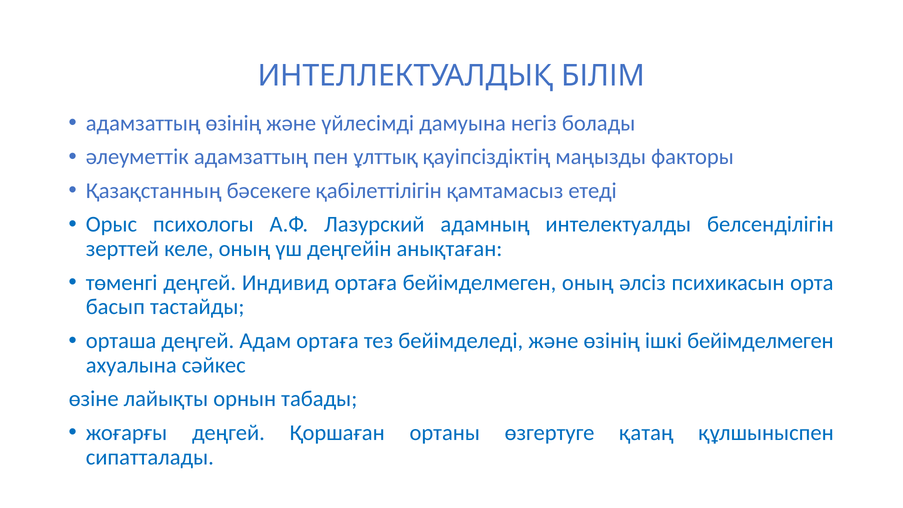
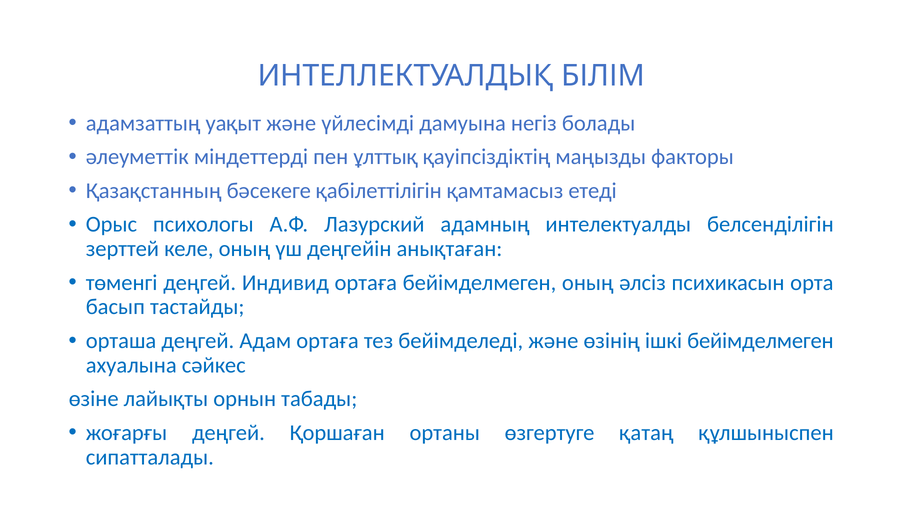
адамзаттың өзінің: өзінің -> уақыт
әлеуметтік адамзаттың: адамзаттың -> міндеттерді
